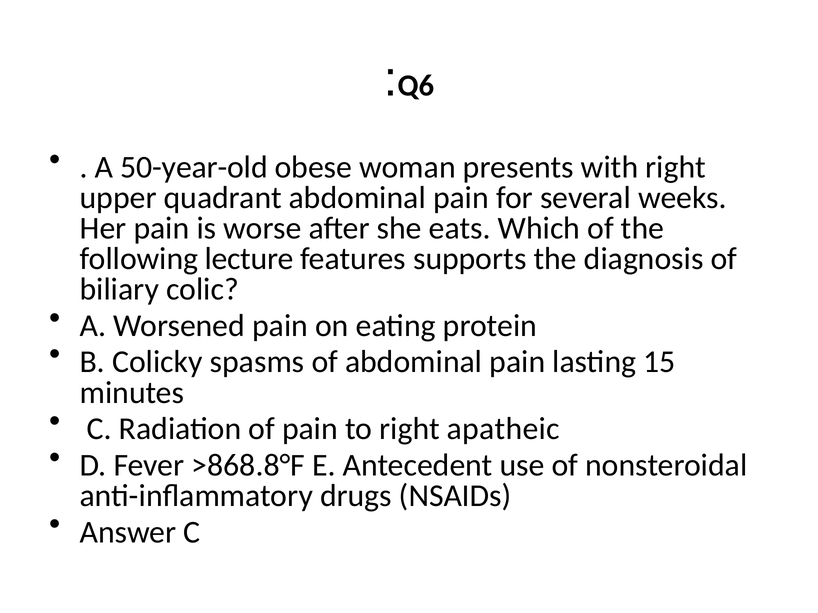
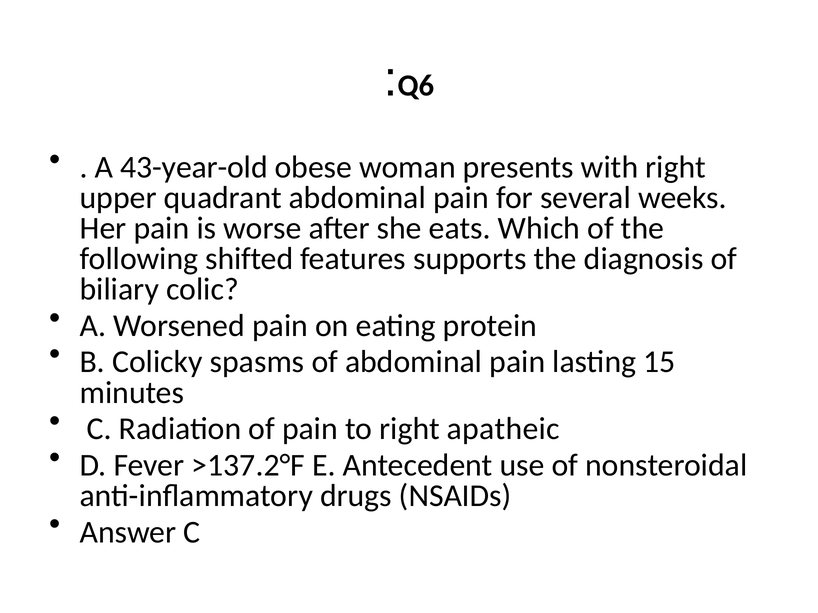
50-year-old: 50-year-old -> 43-year-old
lecture: lecture -> shifted
>868.8°F: >868.8°F -> >137.2°F
